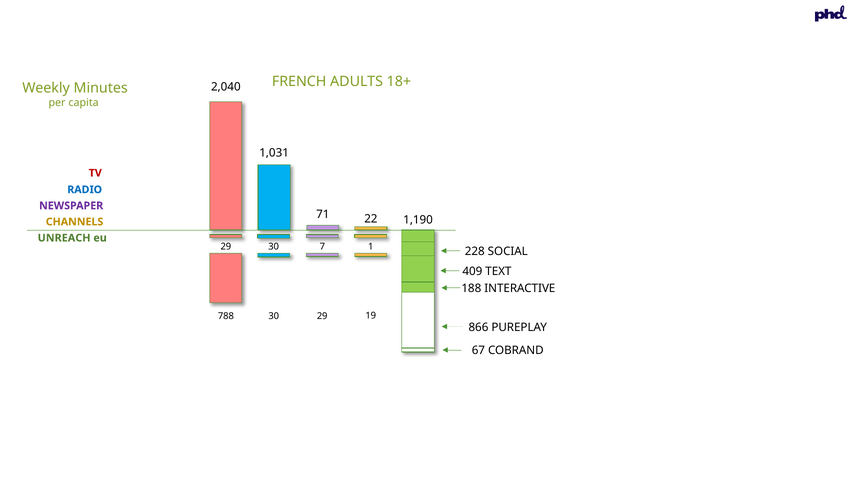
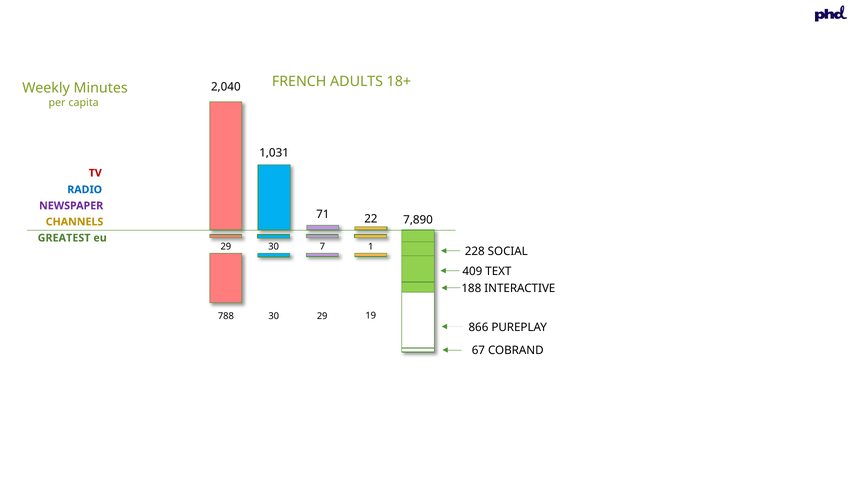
1,190: 1,190 -> 7,890
UNREACH: UNREACH -> GREATEST
